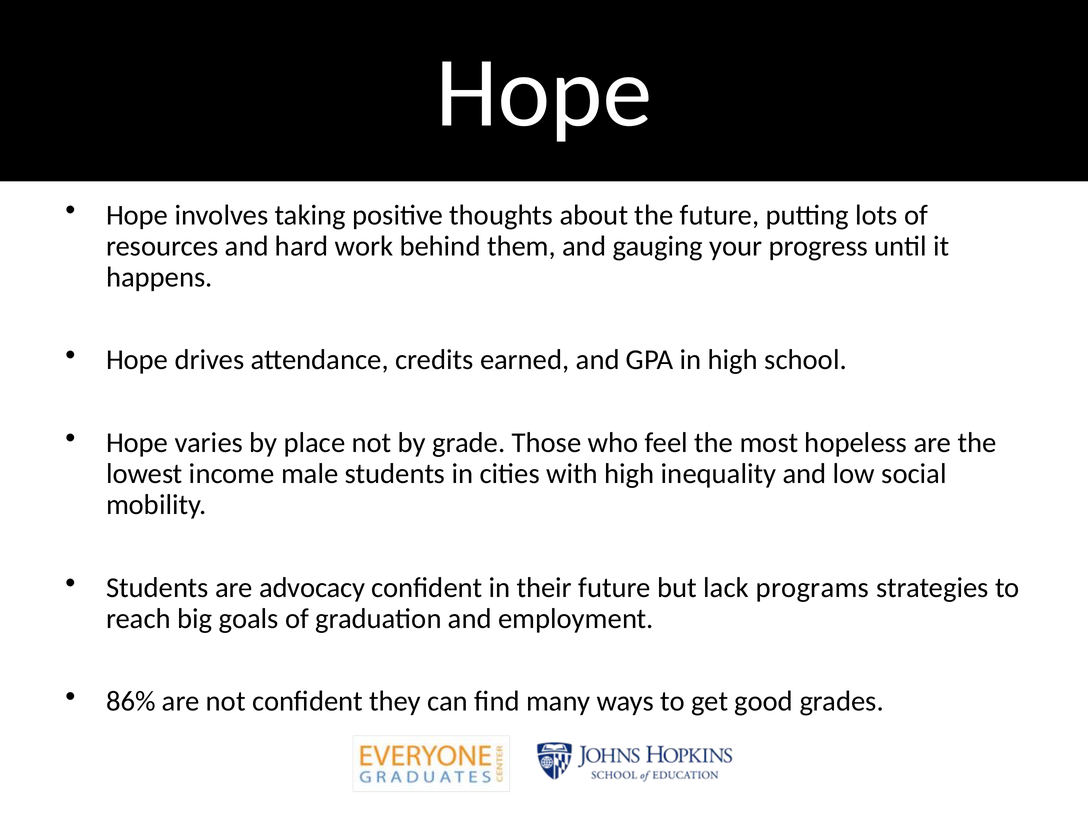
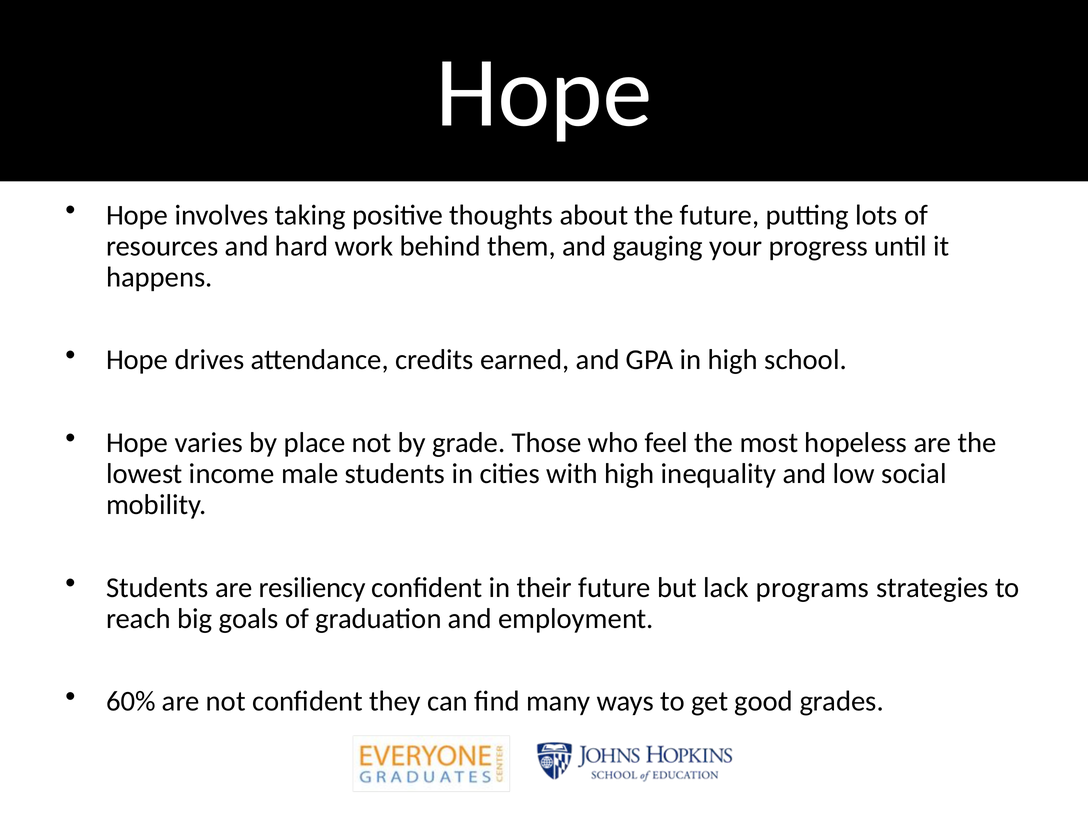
advocacy: advocacy -> resiliency
86%: 86% -> 60%
